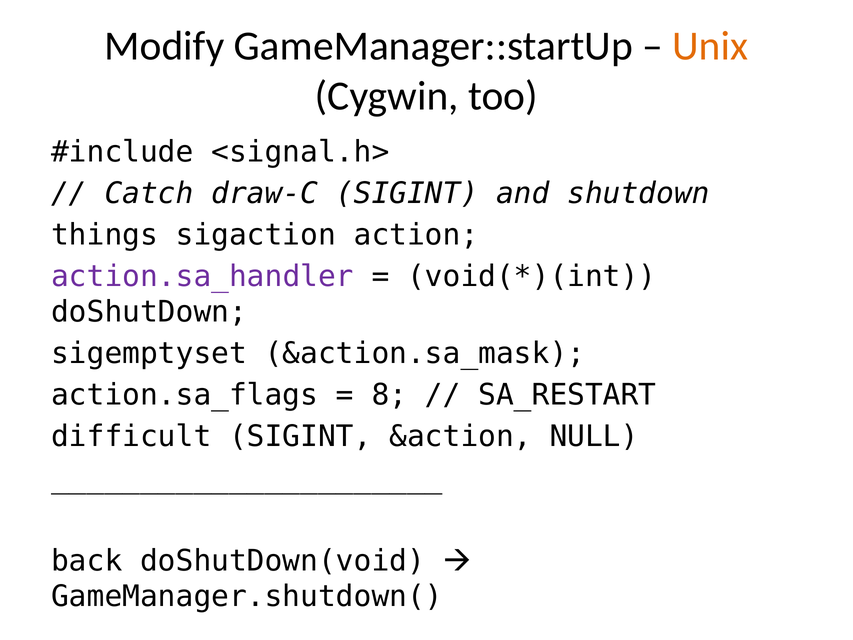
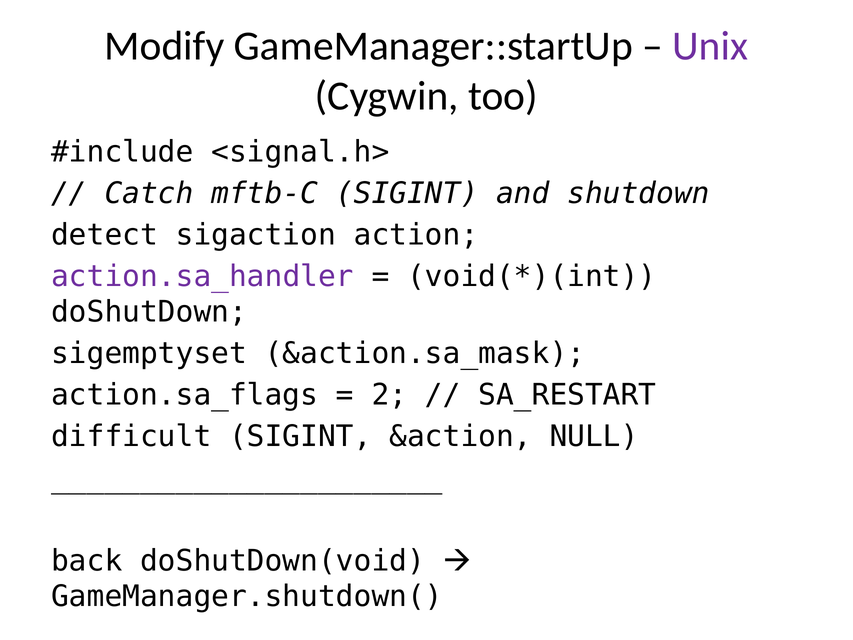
Unix colour: orange -> purple
draw-C: draw-C -> mftb-C
things: things -> detect
8: 8 -> 2
